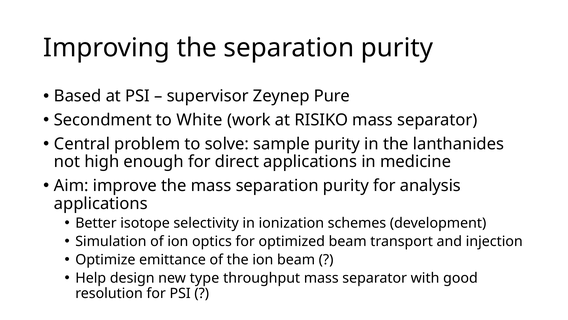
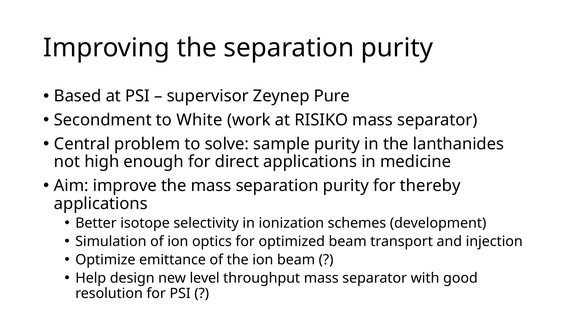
analysis: analysis -> thereby
type: type -> level
